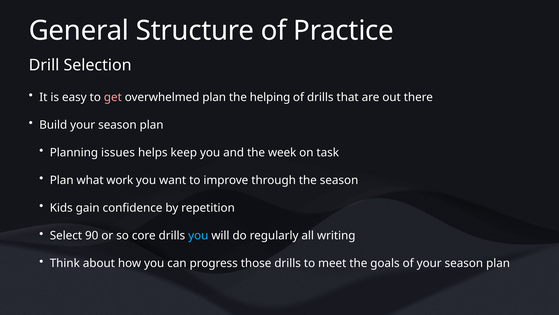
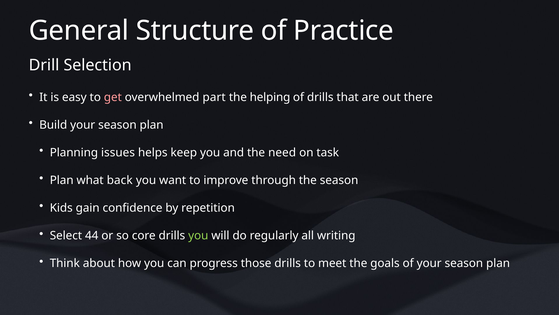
overwhelmed plan: plan -> part
week: week -> need
work: work -> back
90: 90 -> 44
you at (198, 235) colour: light blue -> light green
